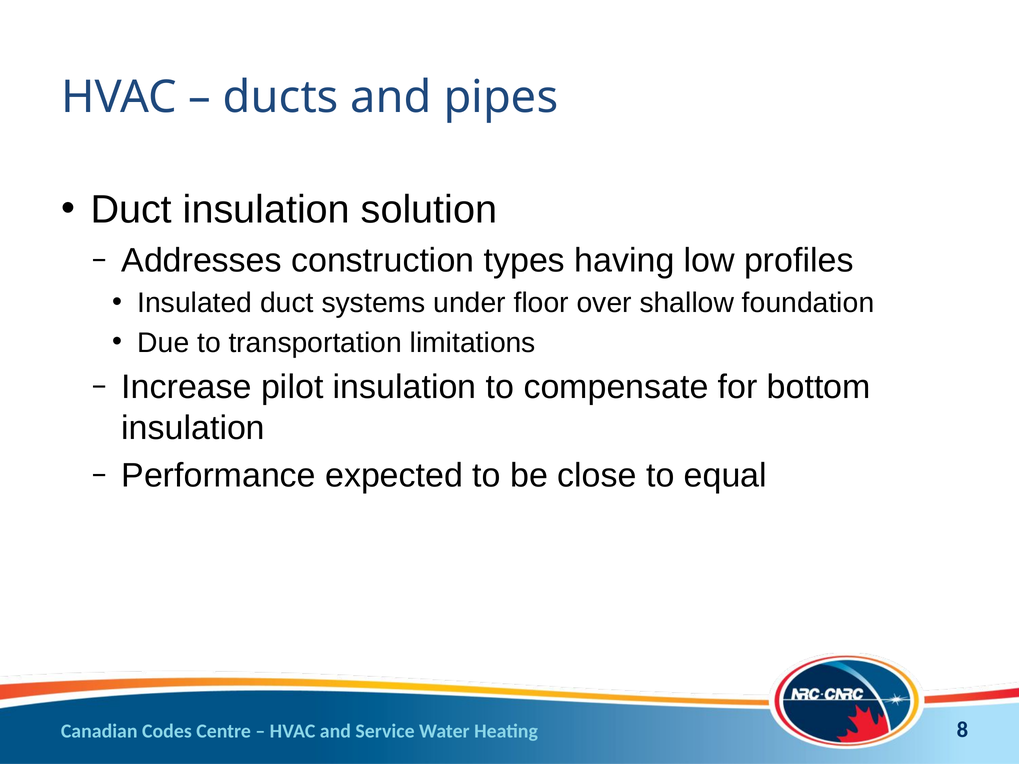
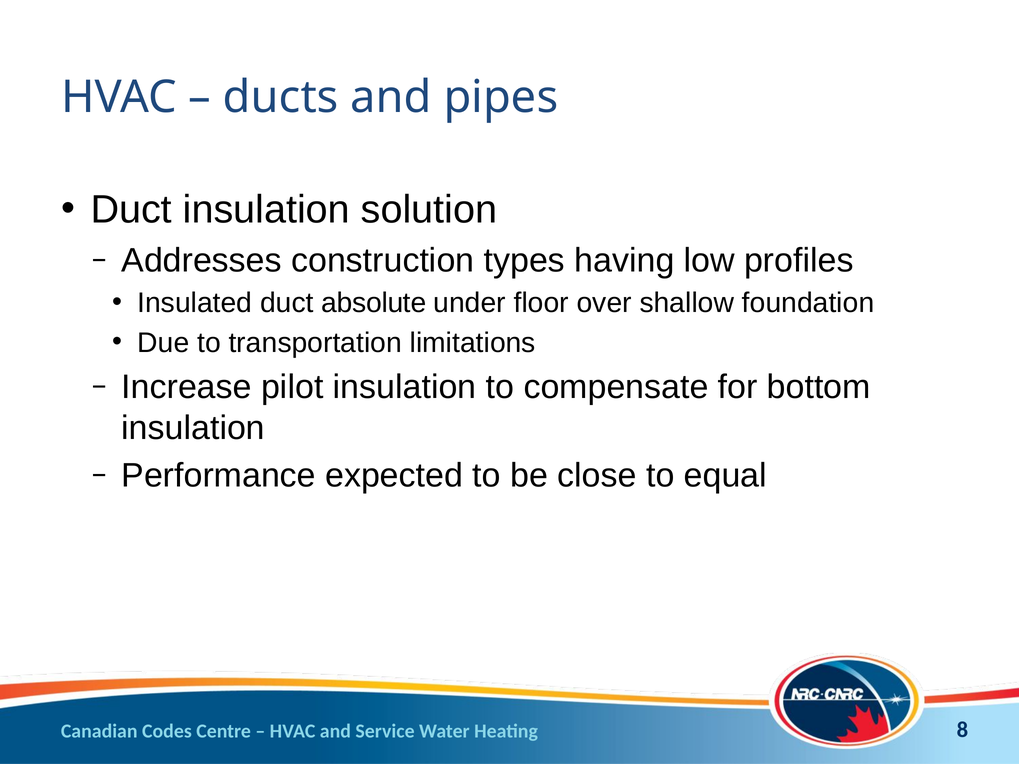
systems: systems -> absolute
